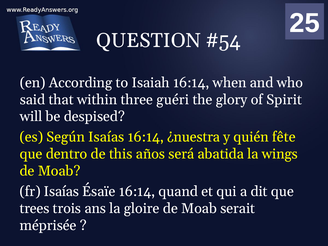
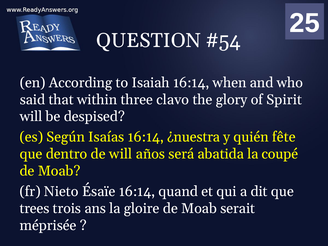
guéri: guéri -> clavo
de this: this -> will
wings: wings -> coupé
fr Isaías: Isaías -> Nieto
